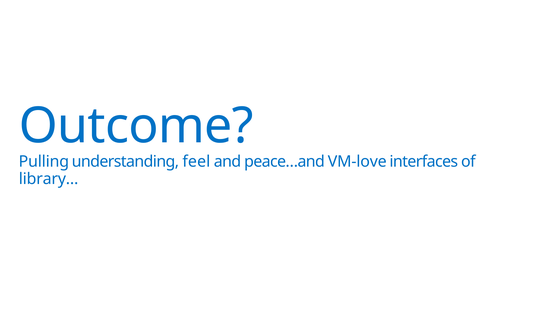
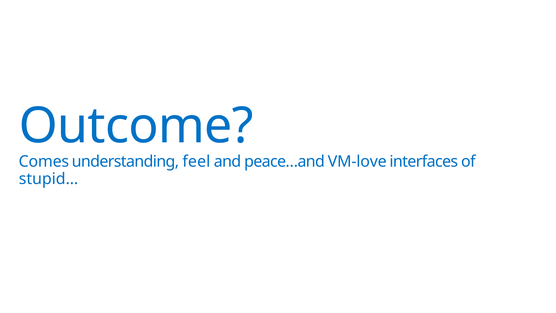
Pulling: Pulling -> Comes
library…: library… -> stupid…
